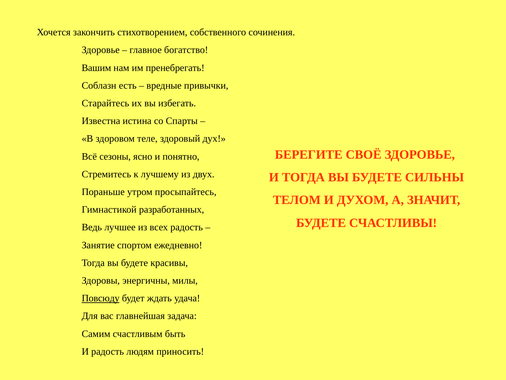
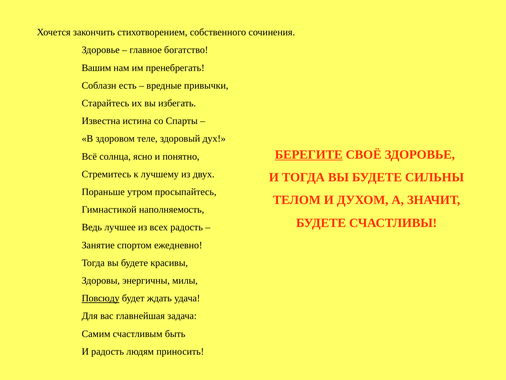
БЕРЕГИТЕ underline: none -> present
сезоны: сезоны -> солнца
разработанных: разработанных -> наполняемость
